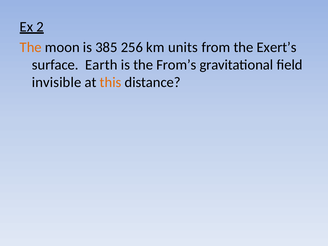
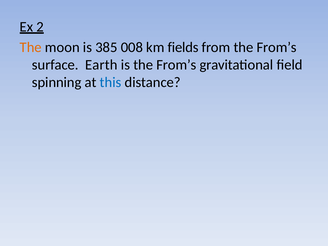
256: 256 -> 008
units: units -> fields
from the Exert’s: Exert’s -> From’s
invisible: invisible -> spinning
this colour: orange -> blue
